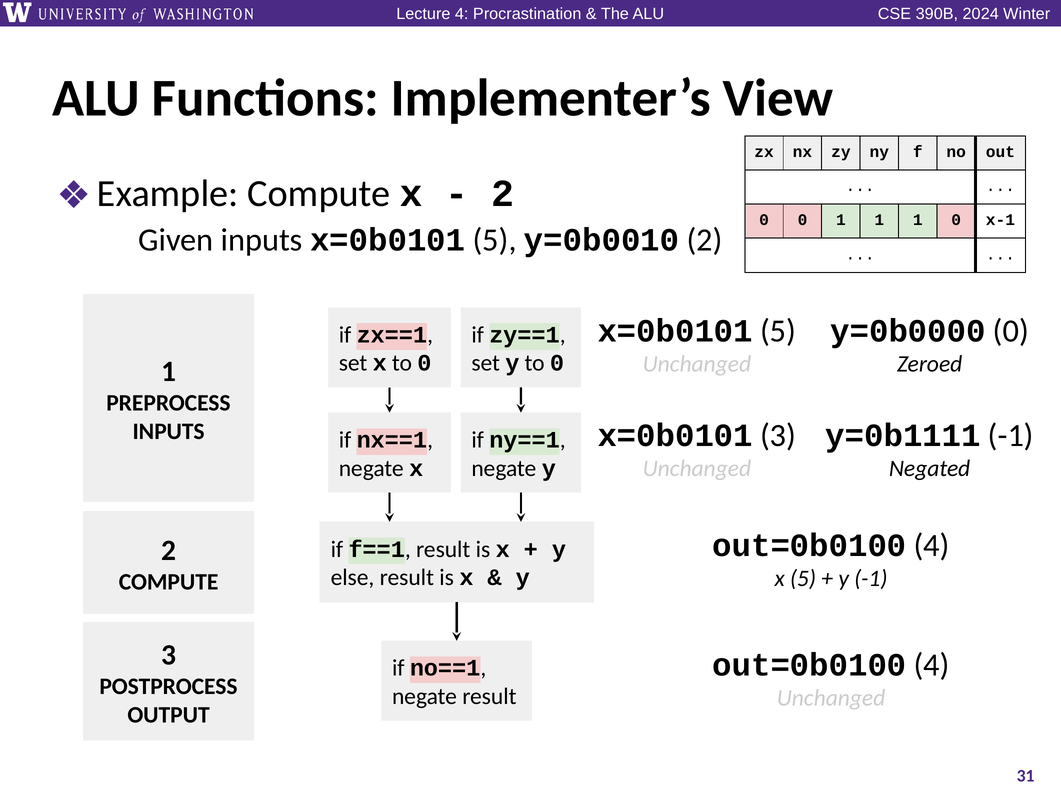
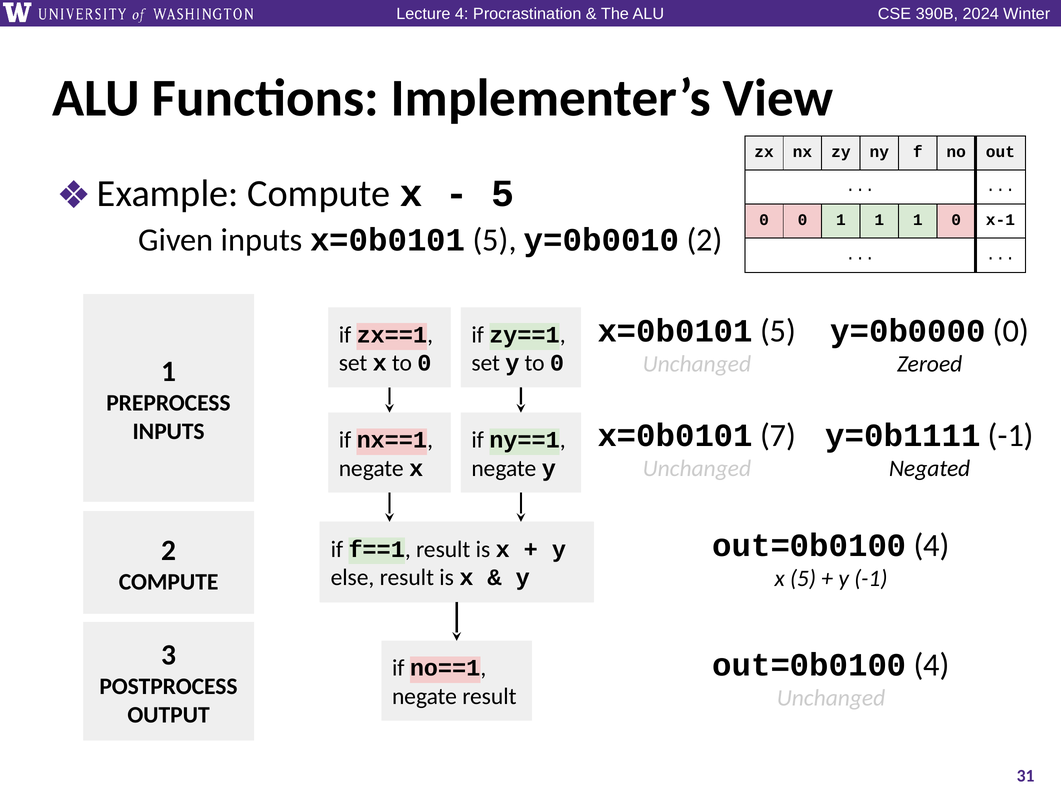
2 at (503, 194): 2 -> 5
x=0b0101 3: 3 -> 7
